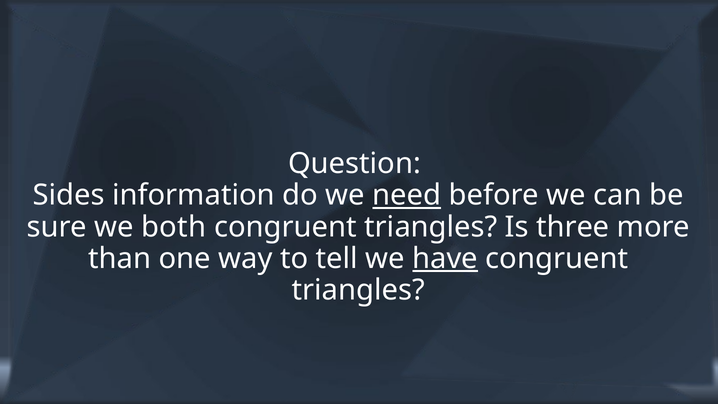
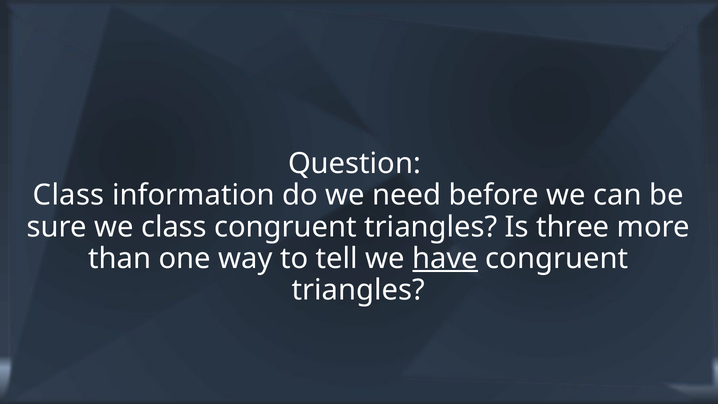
Sides at (69, 195): Sides -> Class
need underline: present -> none
we both: both -> class
